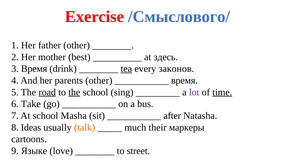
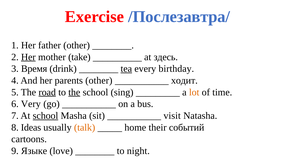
/Смыслового/: /Смыслового/ -> /Послезавтра/
Her at (28, 57) underline: none -> present
best: best -> take
законов: законов -> birthday
время at (184, 80): время -> ходит
lot colour: purple -> orange
time underline: present -> none
Take: Take -> Very
school at (45, 116) underline: none -> present
after: after -> visit
much: much -> home
маркеры: маркеры -> событий
street: street -> night
